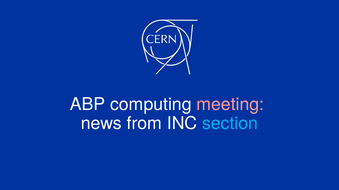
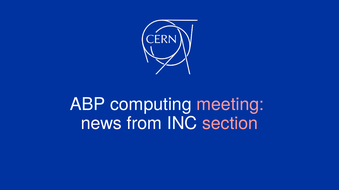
section colour: light blue -> pink
